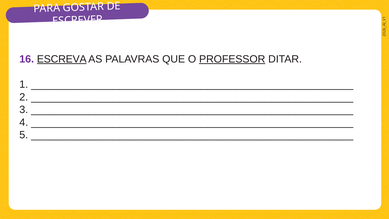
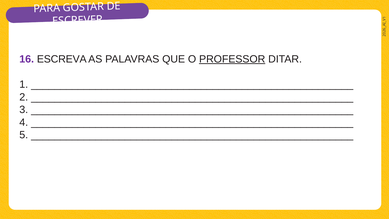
ESCREVA underline: present -> none
